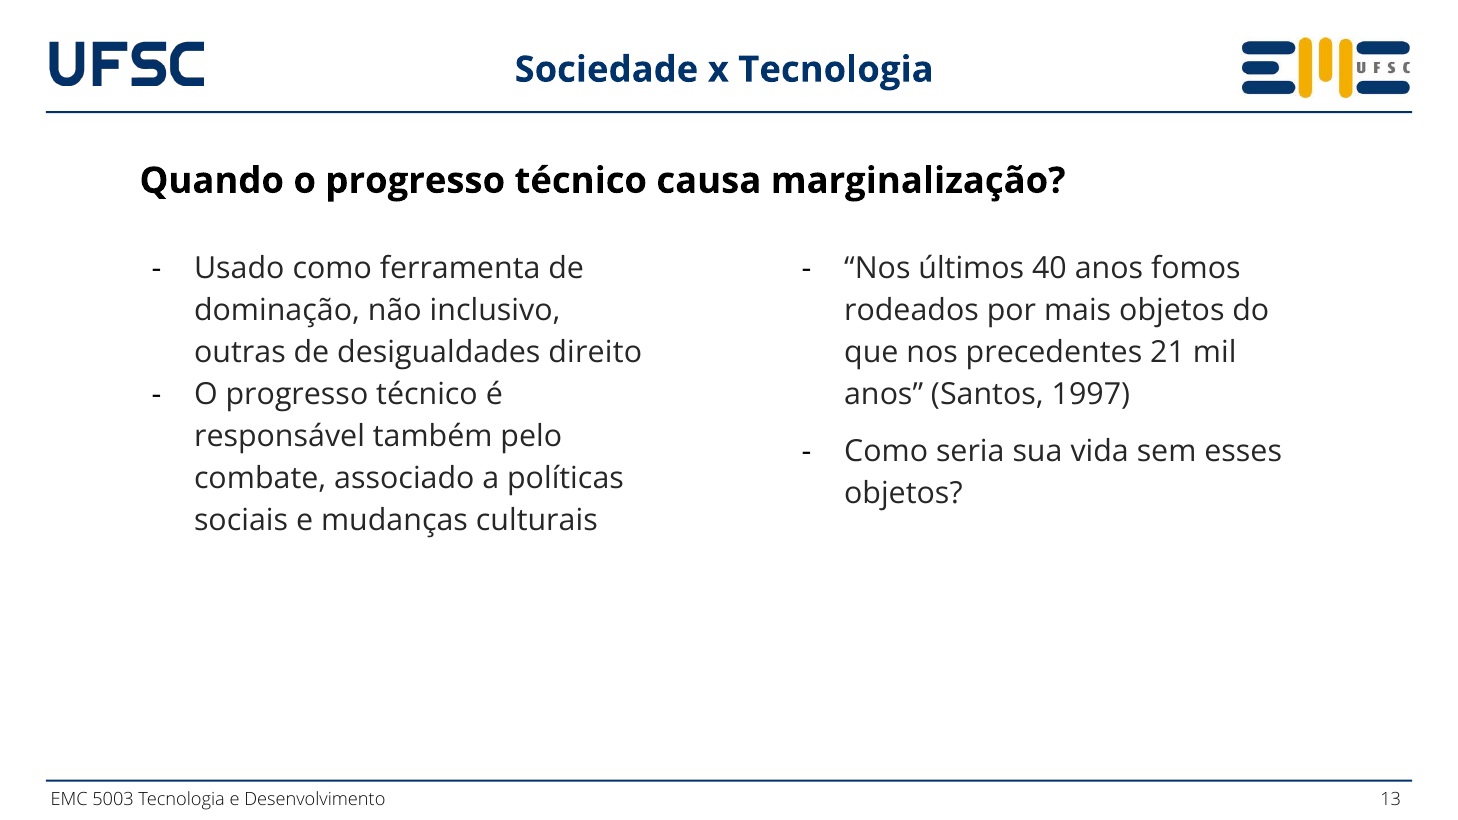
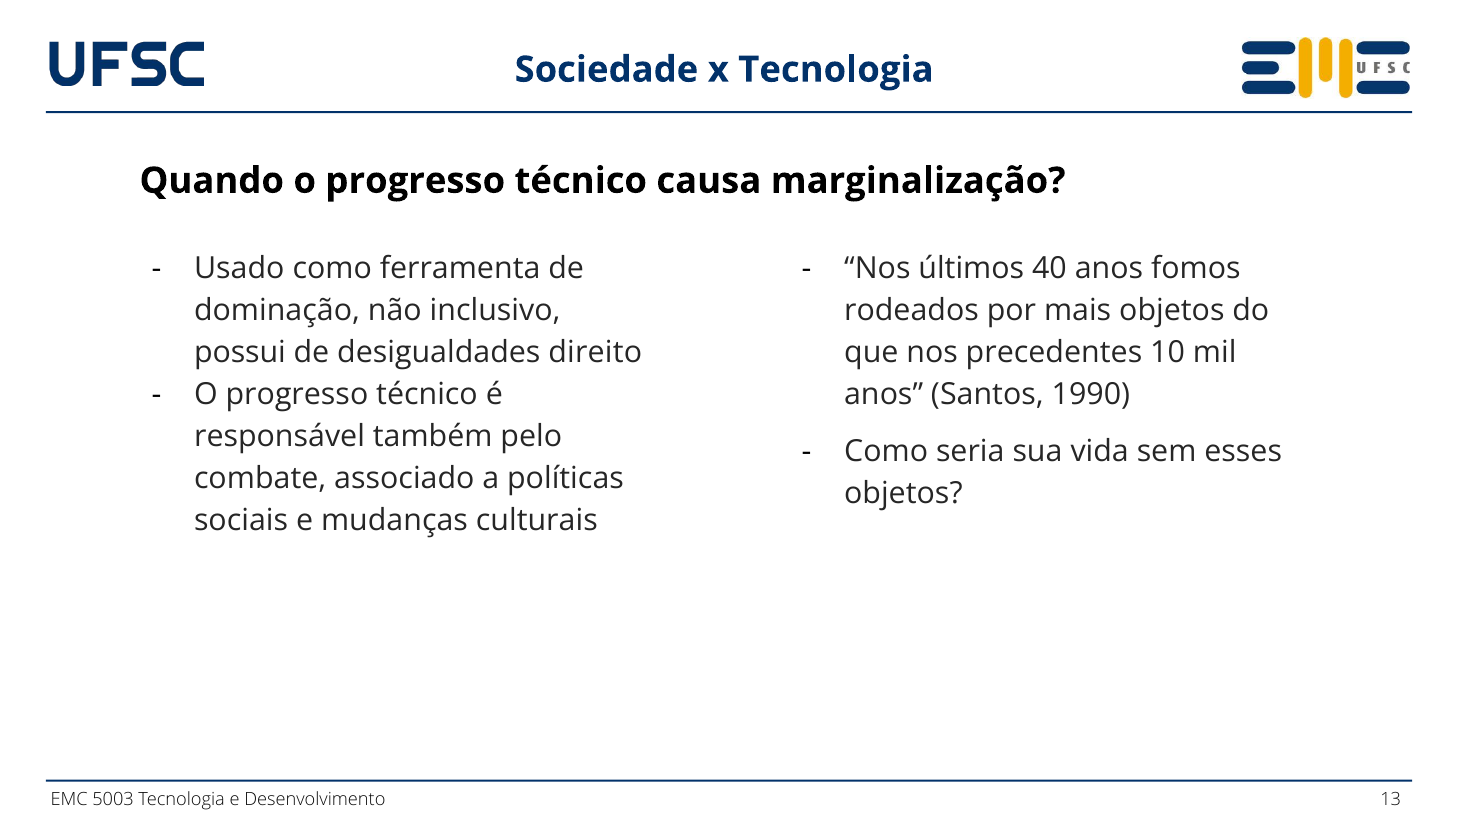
outras: outras -> possui
21: 21 -> 10
1997: 1997 -> 1990
